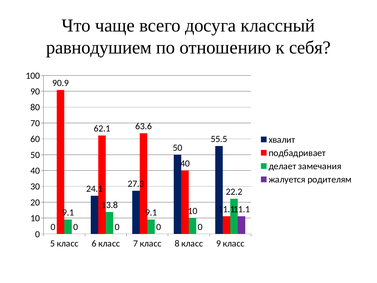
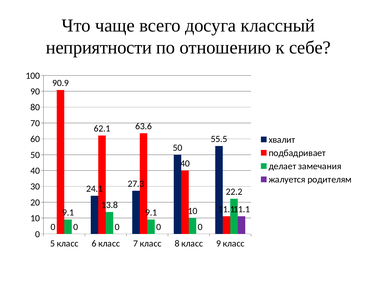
равнодушием: равнодушием -> неприятности
себя: себя -> себе
